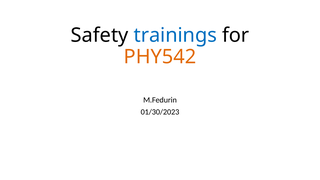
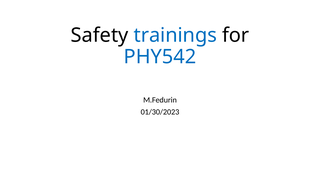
PHY542 colour: orange -> blue
